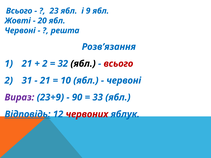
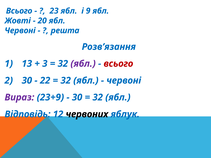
21 at (27, 64): 21 -> 13
2 at (45, 64): 2 -> 3
ябл at (83, 64) colour: black -> purple
31 at (27, 81): 31 -> 30
21 at (45, 81): 21 -> 22
10 at (66, 81): 10 -> 32
90 at (77, 97): 90 -> 30
33 at (98, 97): 33 -> 32
Відповідь underline: present -> none
червоних colour: red -> black
